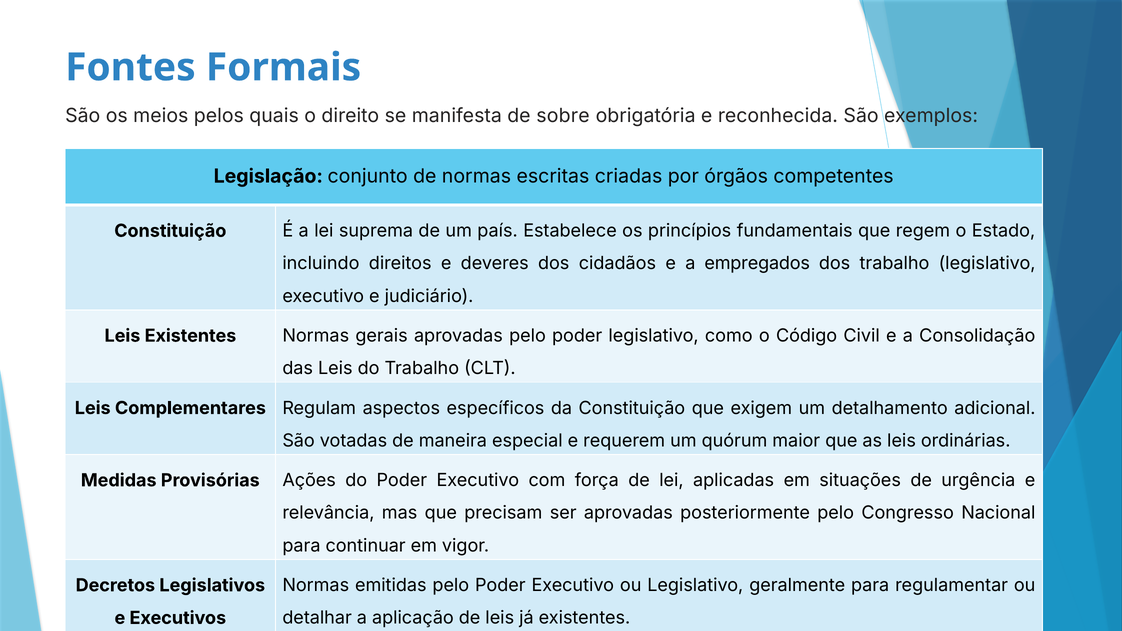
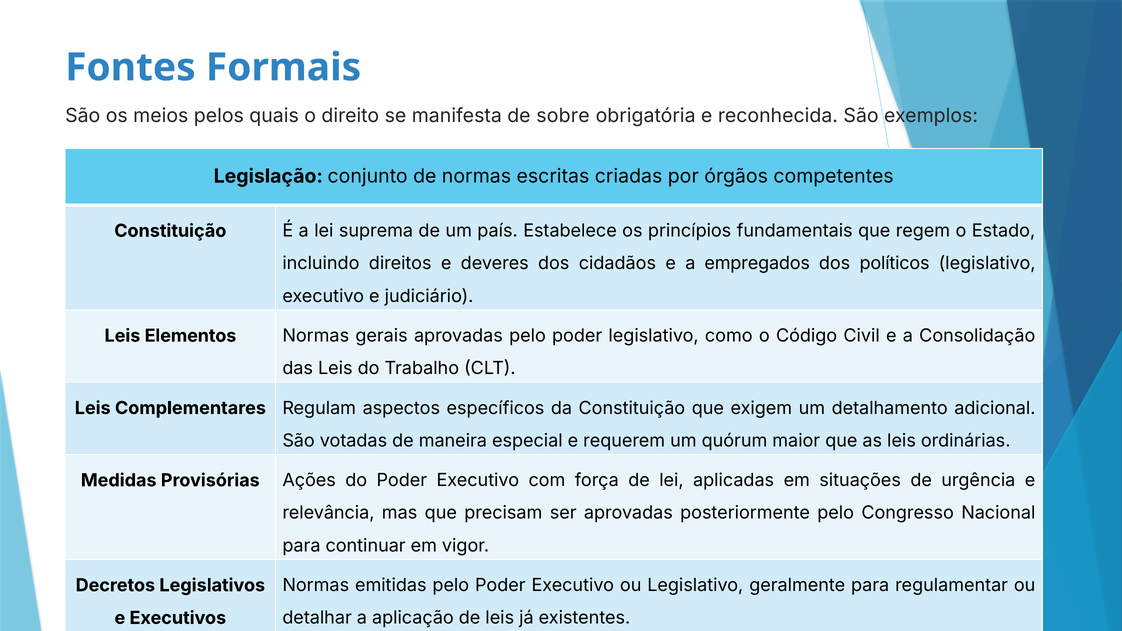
dos trabalho: trabalho -> políticos
Leis Existentes: Existentes -> Elementos
